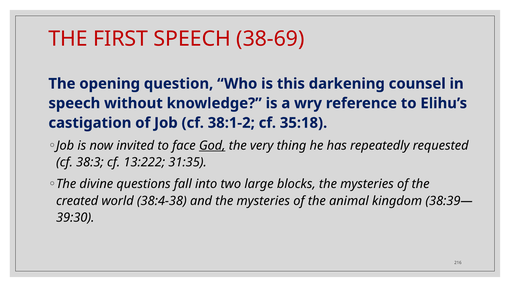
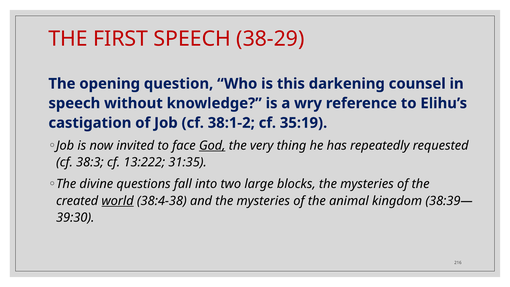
38-69: 38-69 -> 38-29
35:18: 35:18 -> 35:19
world underline: none -> present
